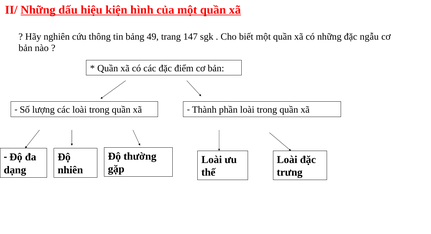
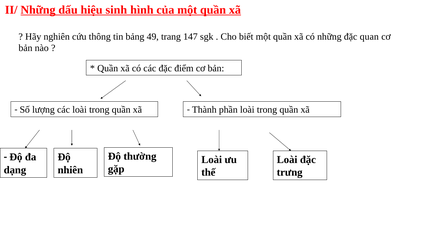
kiện: kiện -> sinh
ngẫu: ngẫu -> quan
